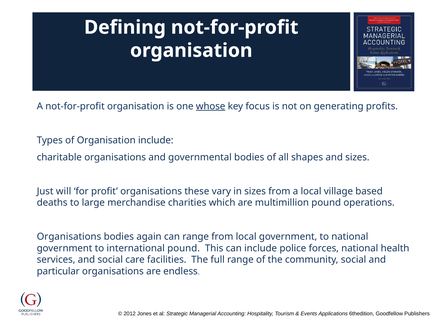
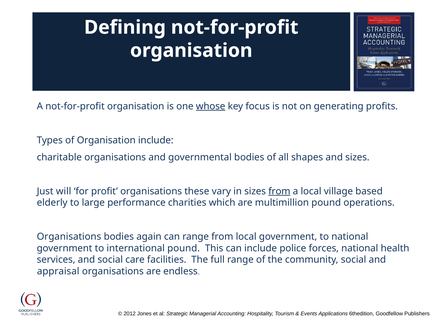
from at (279, 191) underline: none -> present
deaths: deaths -> elderly
merchandise: merchandise -> performance
particular: particular -> appraisal
